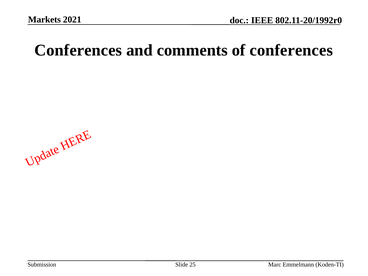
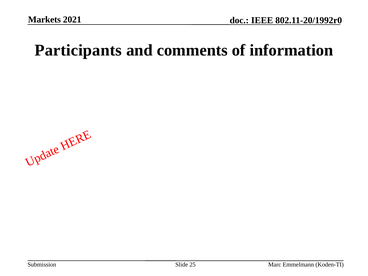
Conferences at (78, 50): Conferences -> Participants
of conferences: conferences -> information
